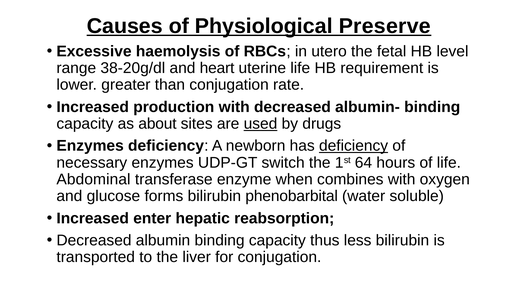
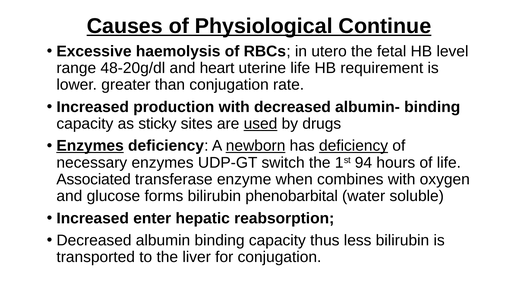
Preserve: Preserve -> Continue
38-20g/dl: 38-20g/dl -> 48-20g/dl
about: about -> sticky
Enzymes at (90, 146) underline: none -> present
newborn underline: none -> present
64: 64 -> 94
Abdominal: Abdominal -> Associated
